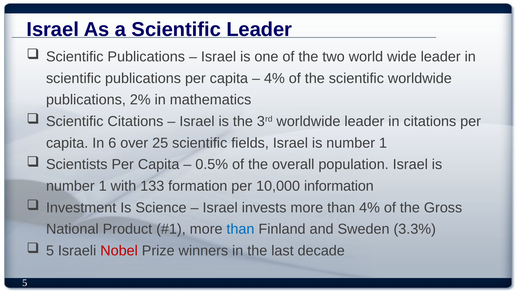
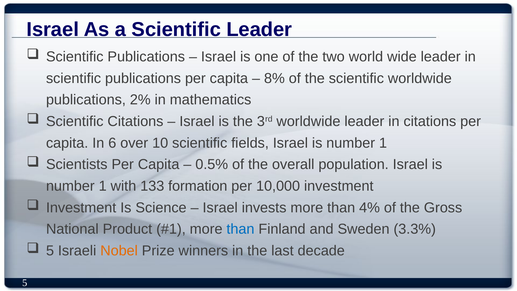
4% at (274, 78): 4% -> 8%
25: 25 -> 10
10,000 information: information -> investment
Nobel colour: red -> orange
